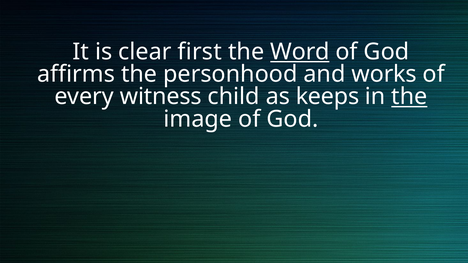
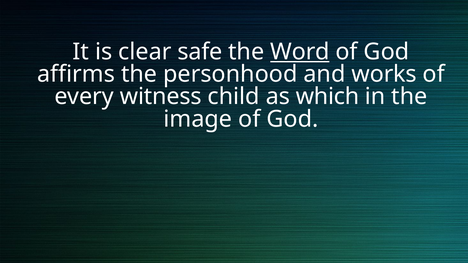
first: first -> safe
keeps: keeps -> which
the at (409, 97) underline: present -> none
